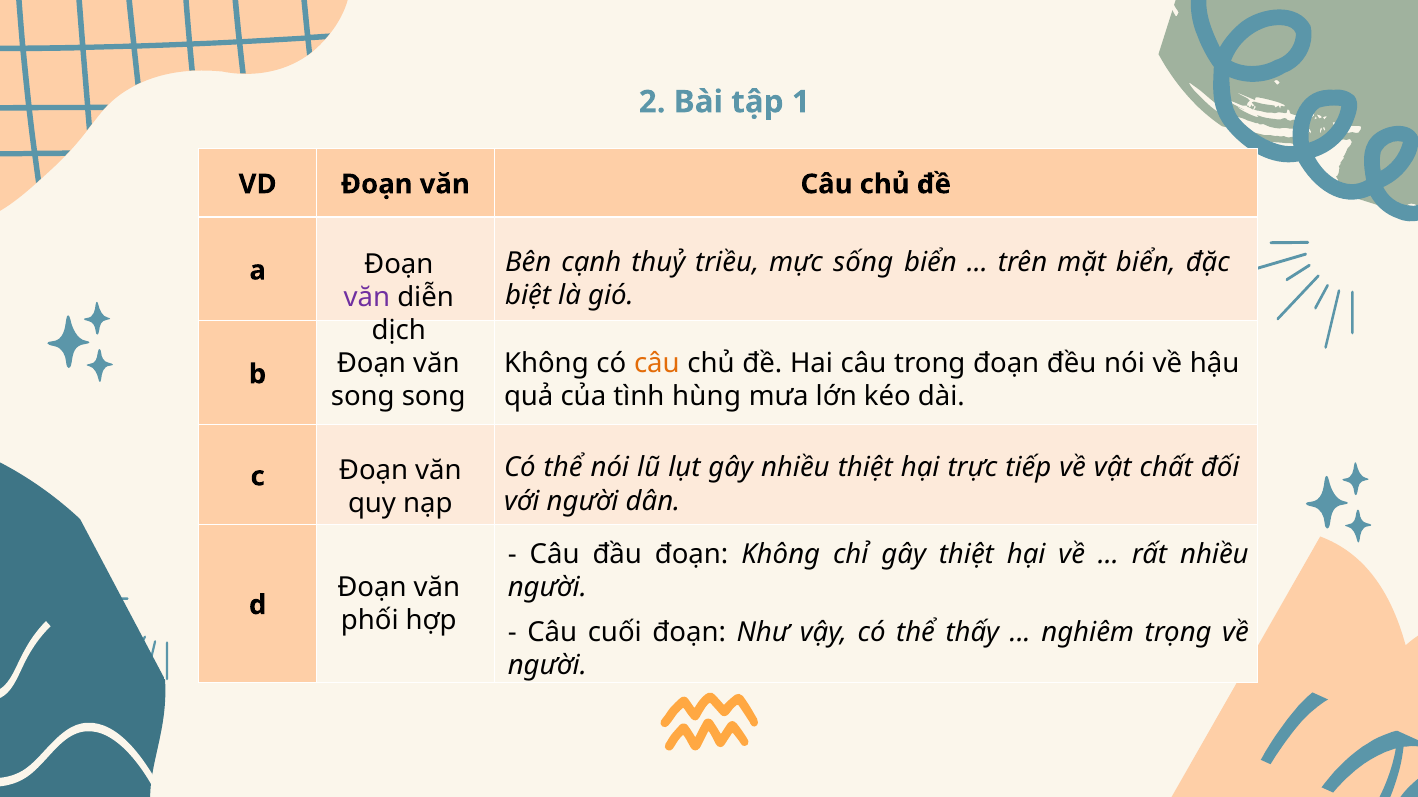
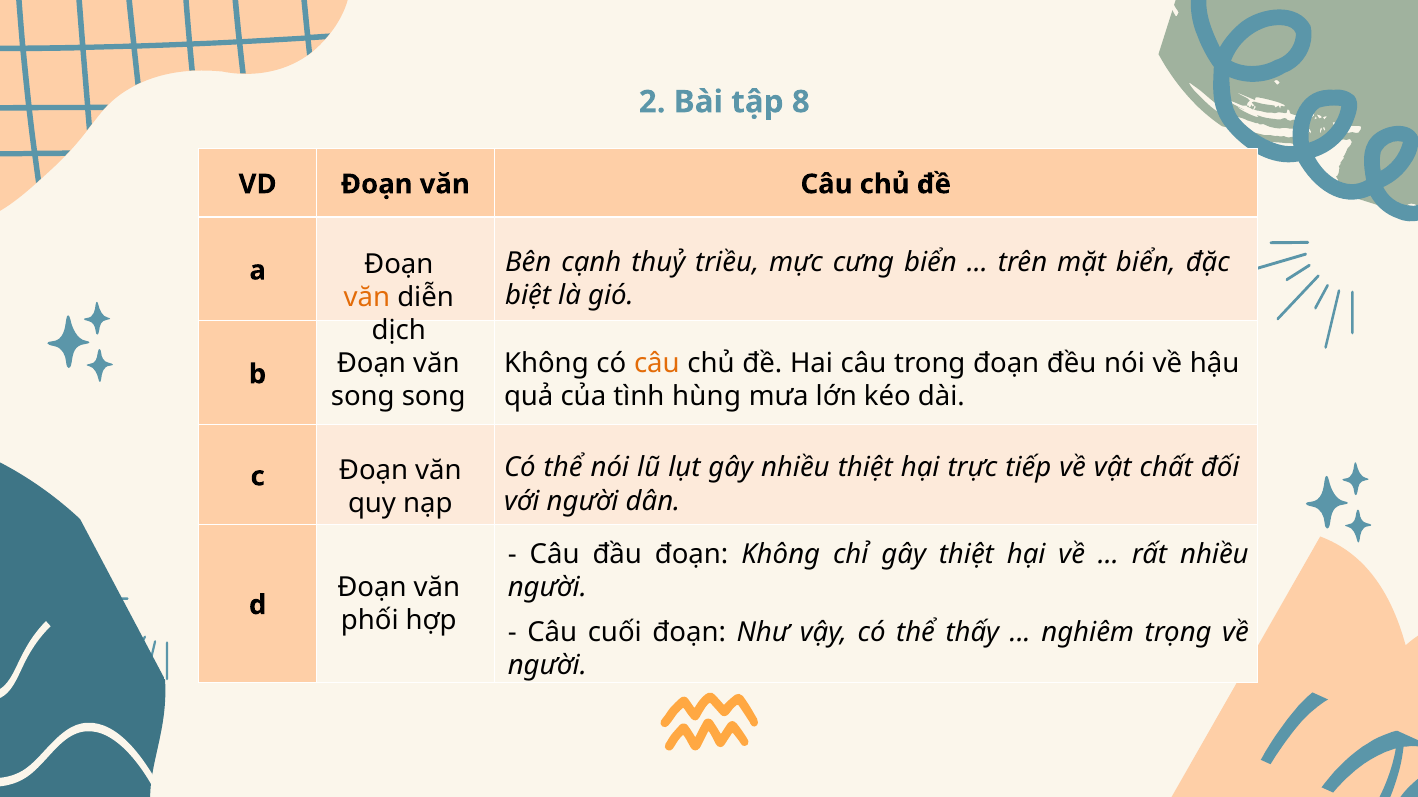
1: 1 -> 8
sống: sống -> cưng
văn at (367, 298) colour: purple -> orange
